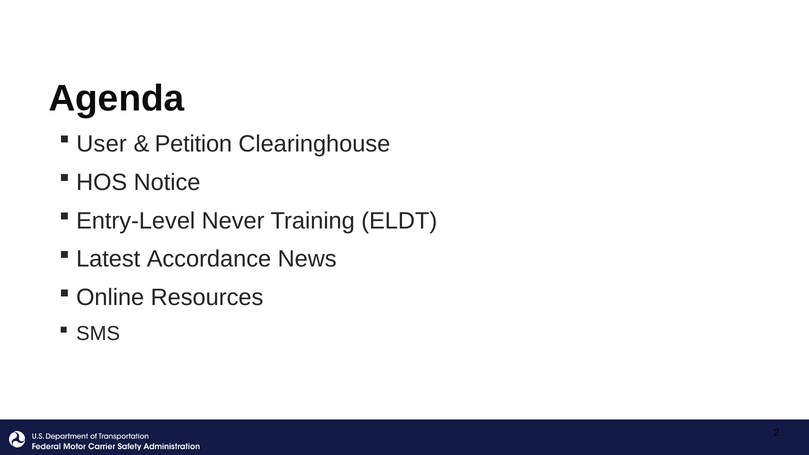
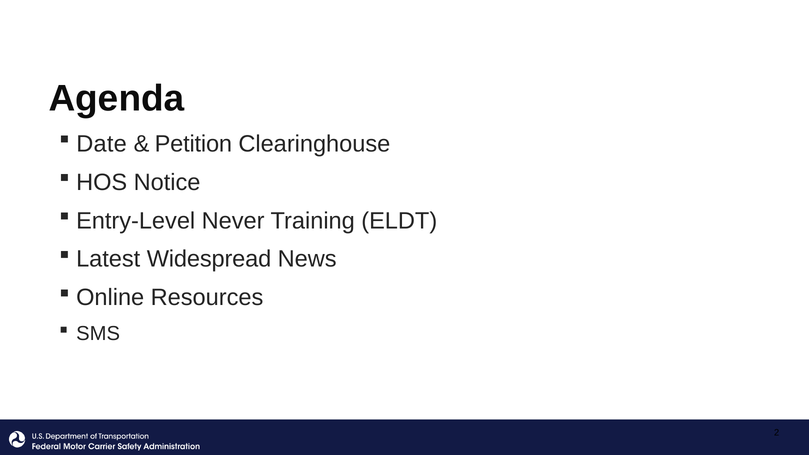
User: User -> Date
Accordance: Accordance -> Widespread
